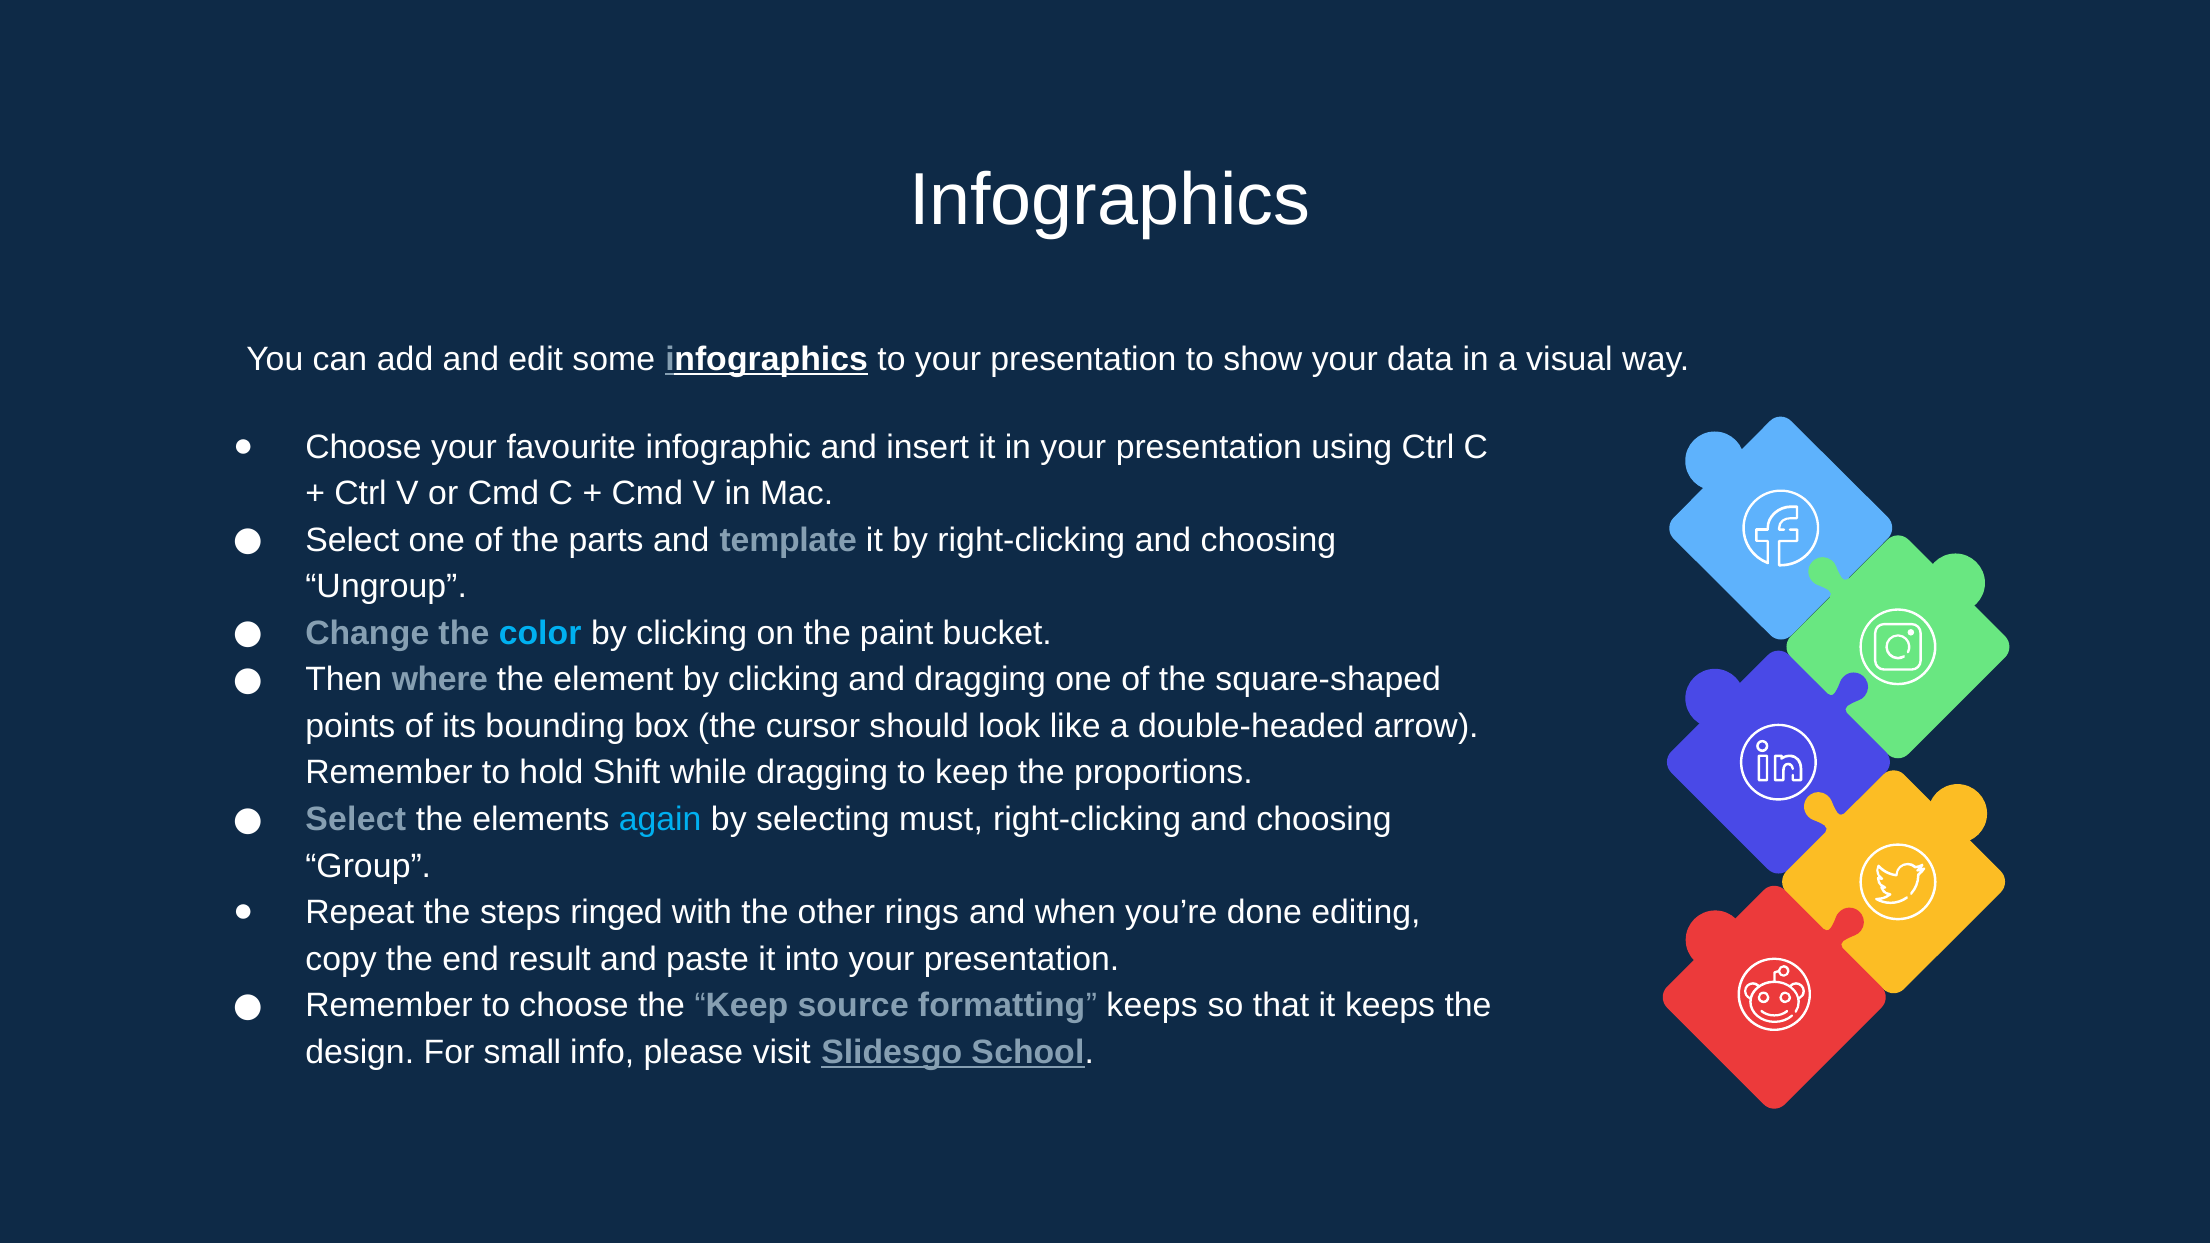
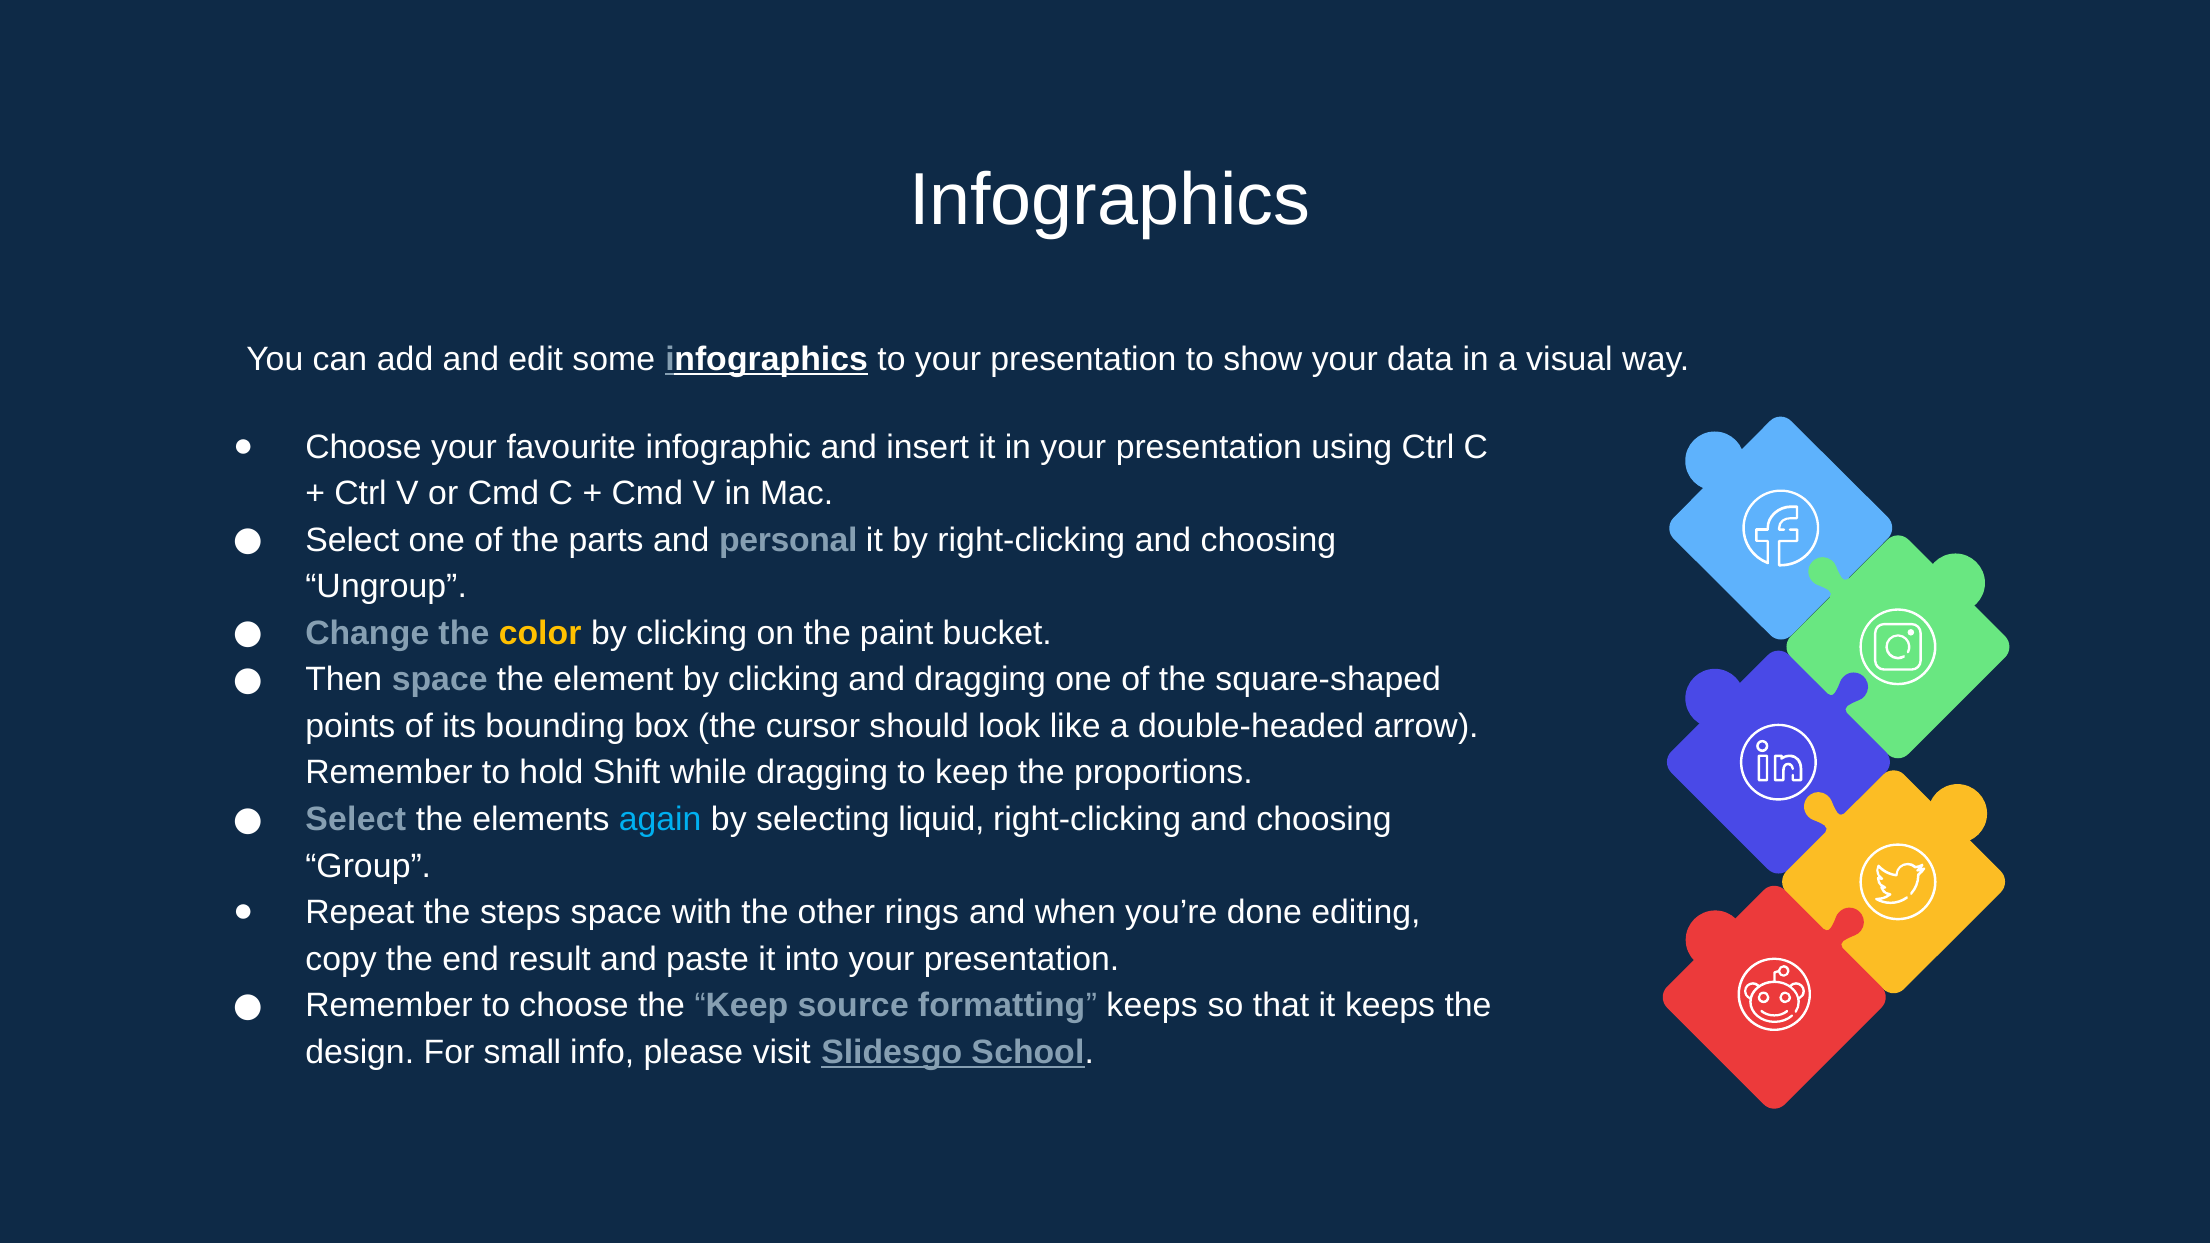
template: template -> personal
color colour: light blue -> yellow
Then where: where -> space
must: must -> liquid
steps ringed: ringed -> space
